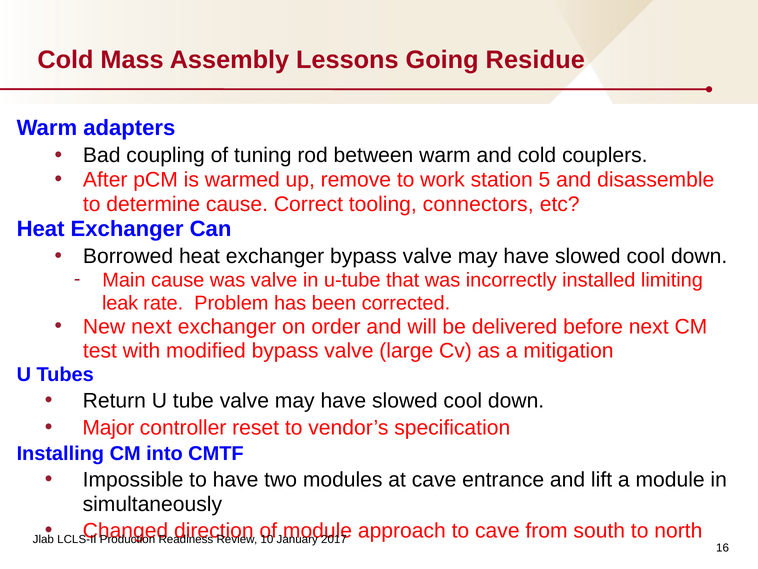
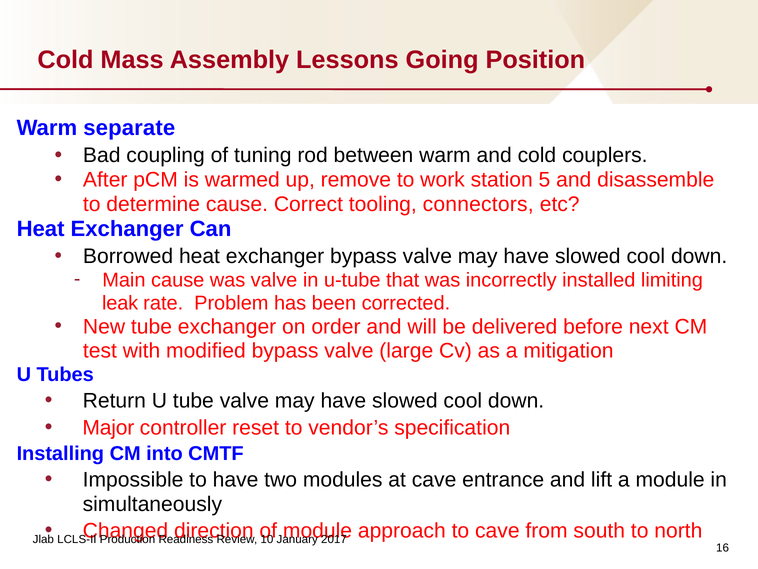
Residue: Residue -> Position
adapters: adapters -> separate
New next: next -> tube
